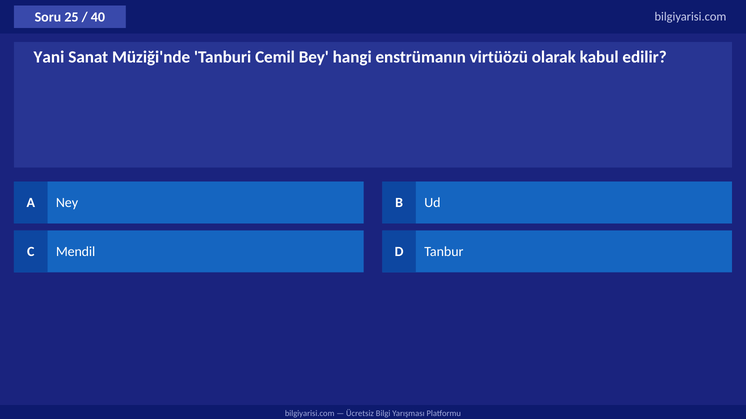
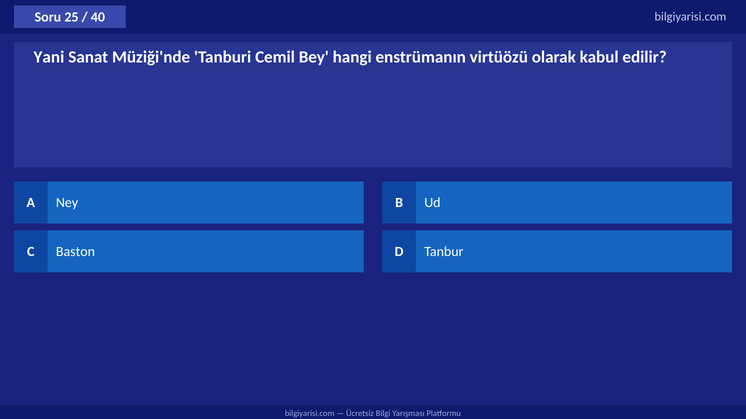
Mendil: Mendil -> Baston
